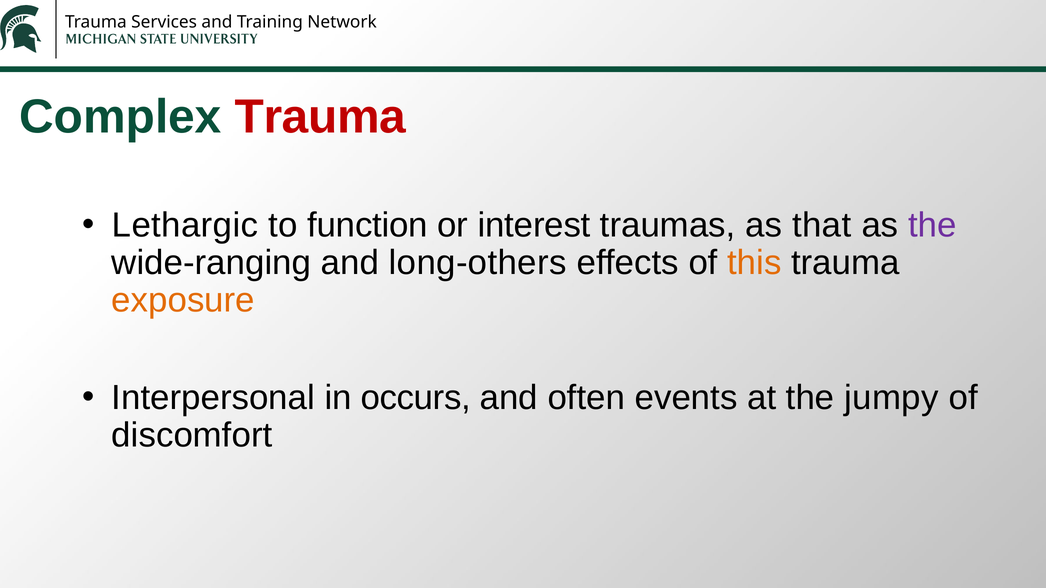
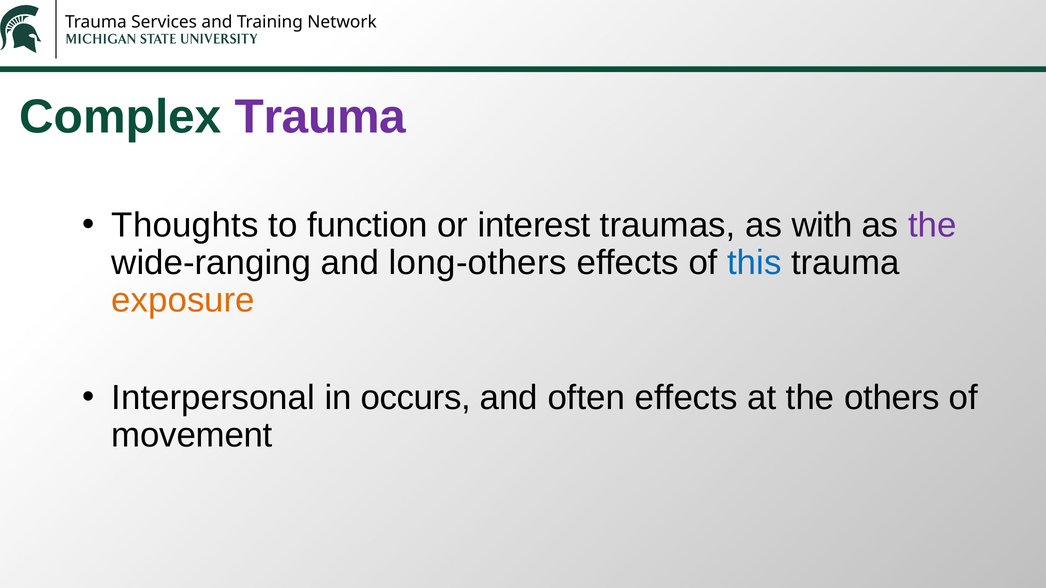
Trauma at (320, 117) colour: red -> purple
Lethargic: Lethargic -> Thoughts
that: that -> with
this colour: orange -> blue
often events: events -> effects
jumpy: jumpy -> others
discomfort: discomfort -> movement
